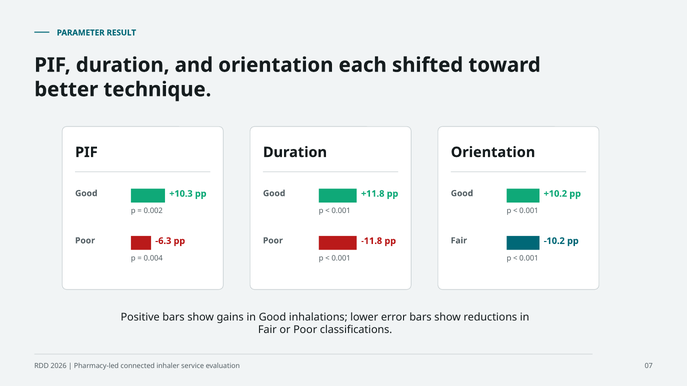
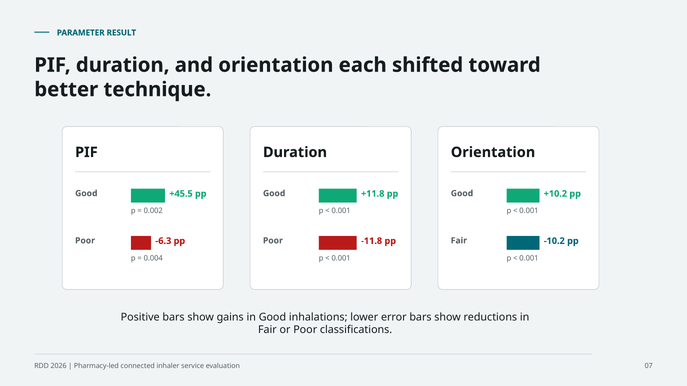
+10.3: +10.3 -> +45.5
